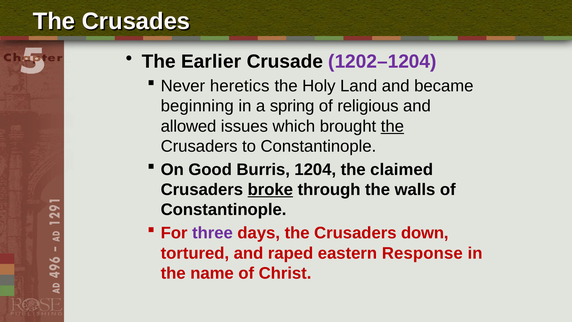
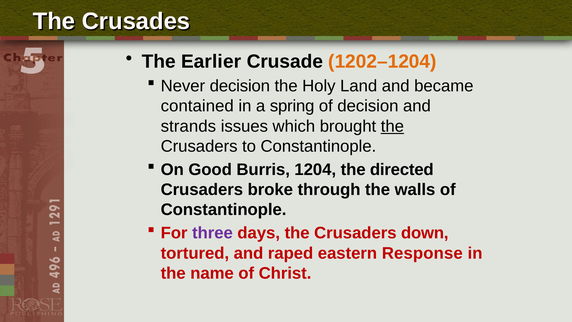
1202–1204 colour: purple -> orange
Never heretics: heretics -> decision
beginning: beginning -> contained
of religious: religious -> decision
allowed: allowed -> strands
claimed: claimed -> directed
broke underline: present -> none
